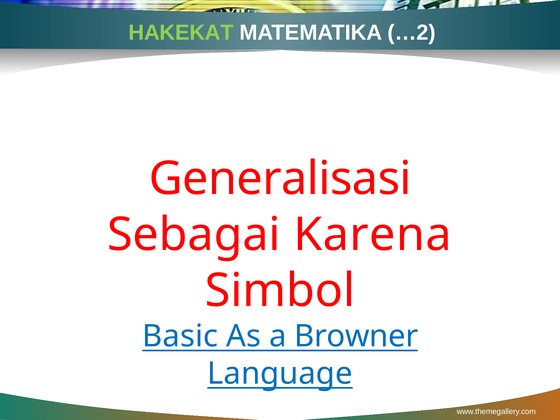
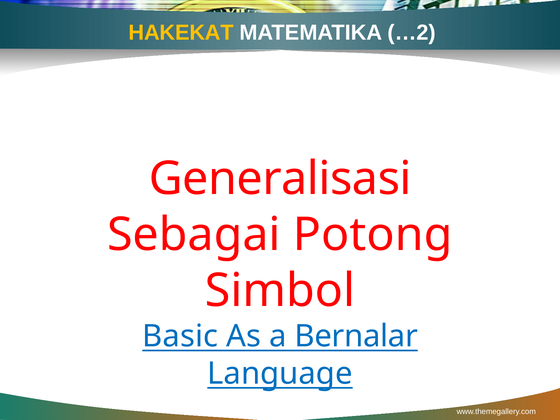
HAKEKAT colour: light green -> yellow
Karena: Karena -> Potong
Browner: Browner -> Bernalar
